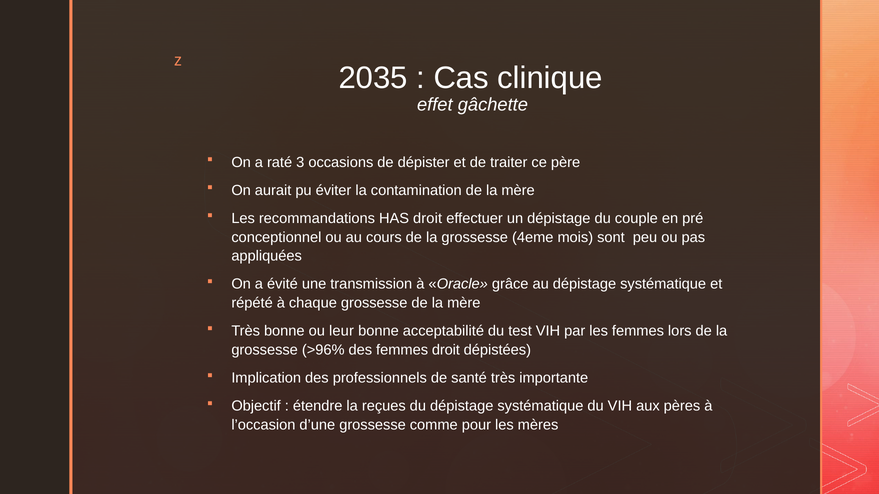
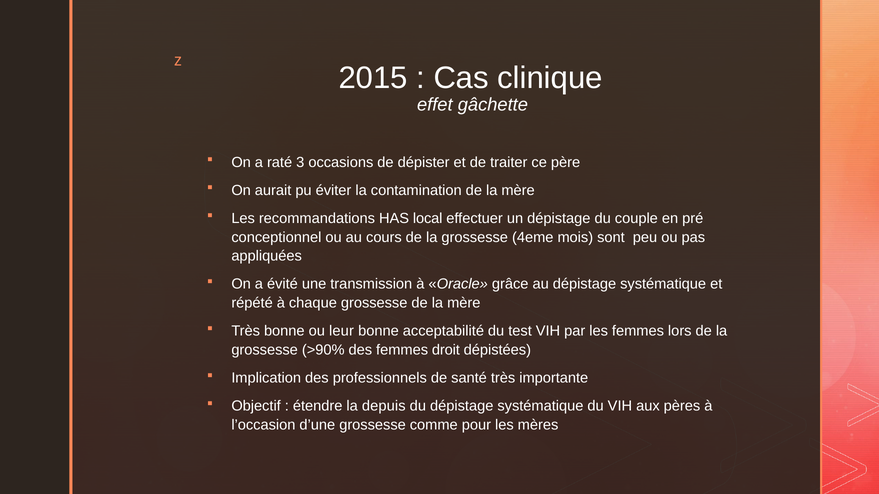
2035: 2035 -> 2015
HAS droit: droit -> local
>96%: >96% -> >90%
reçues: reçues -> depuis
